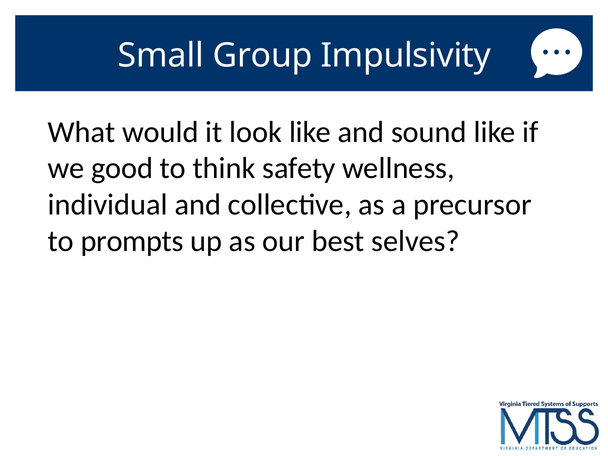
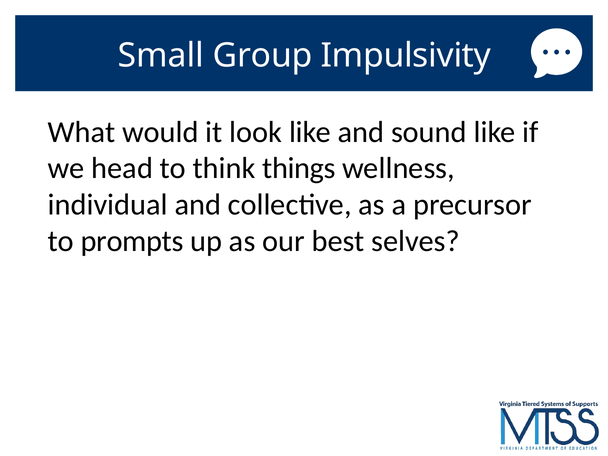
good: good -> head
safety: safety -> things
